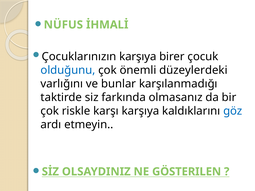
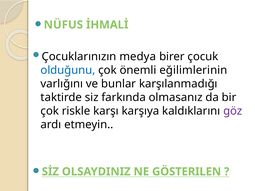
Çocuklarınızın karşıya: karşıya -> medya
düzeylerdeki: düzeylerdeki -> eğilimlerinin
göz colour: blue -> purple
